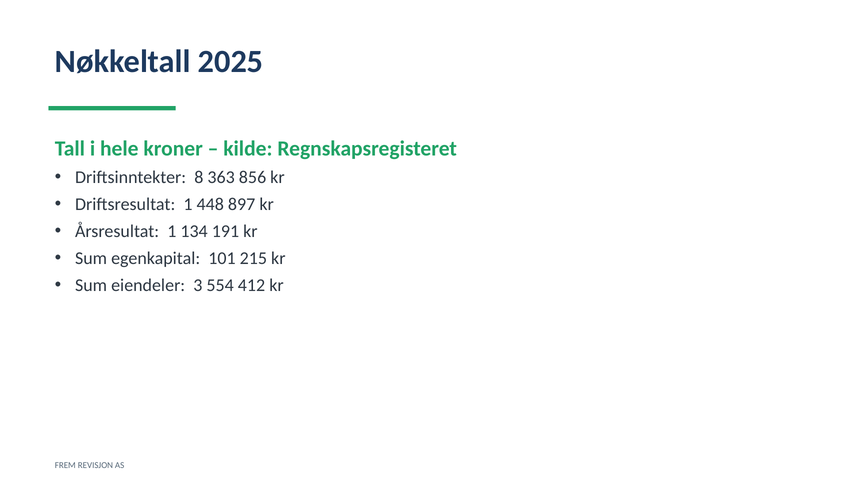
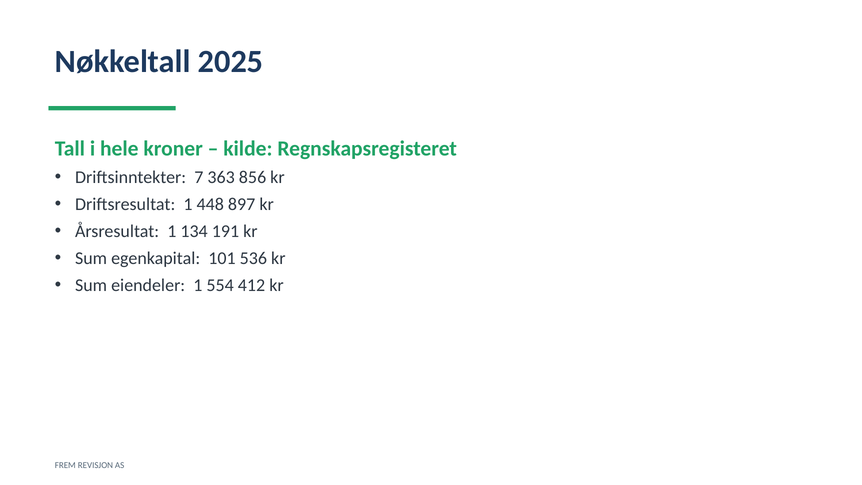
8: 8 -> 7
215: 215 -> 536
eiendeler 3: 3 -> 1
